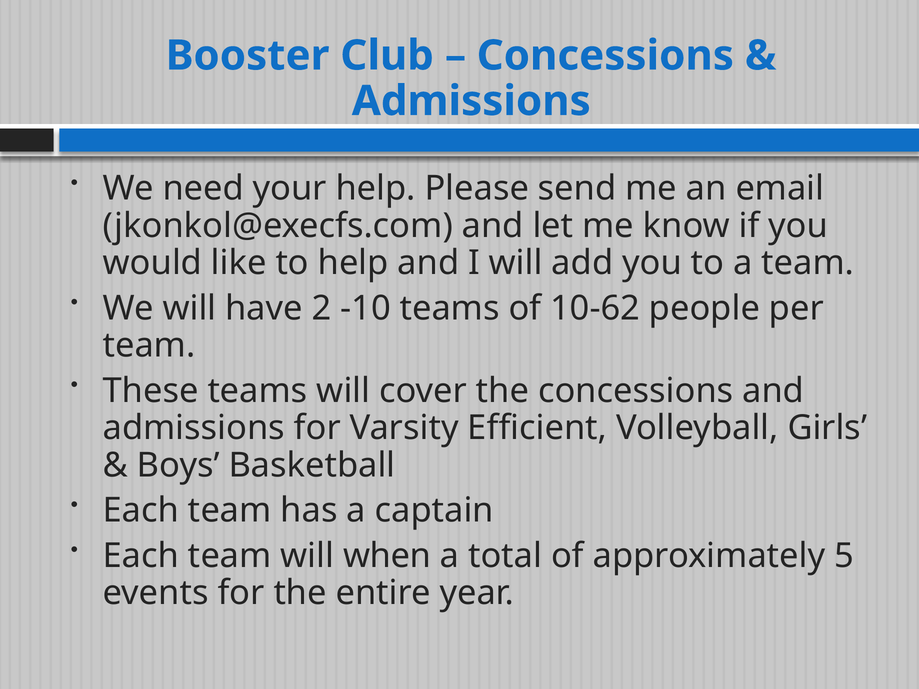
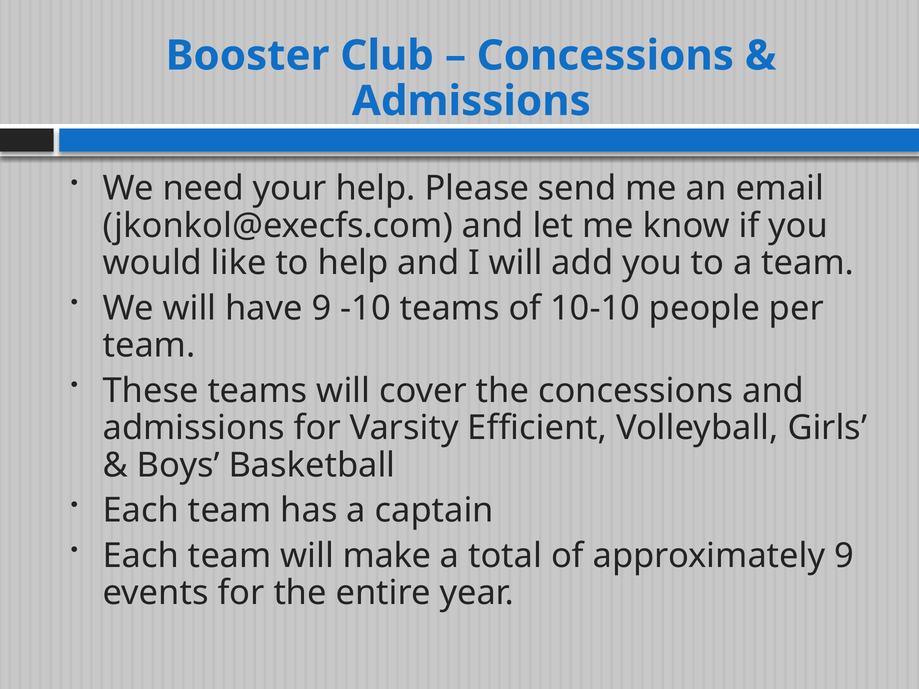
have 2: 2 -> 9
10-62: 10-62 -> 10-10
when: when -> make
approximately 5: 5 -> 9
